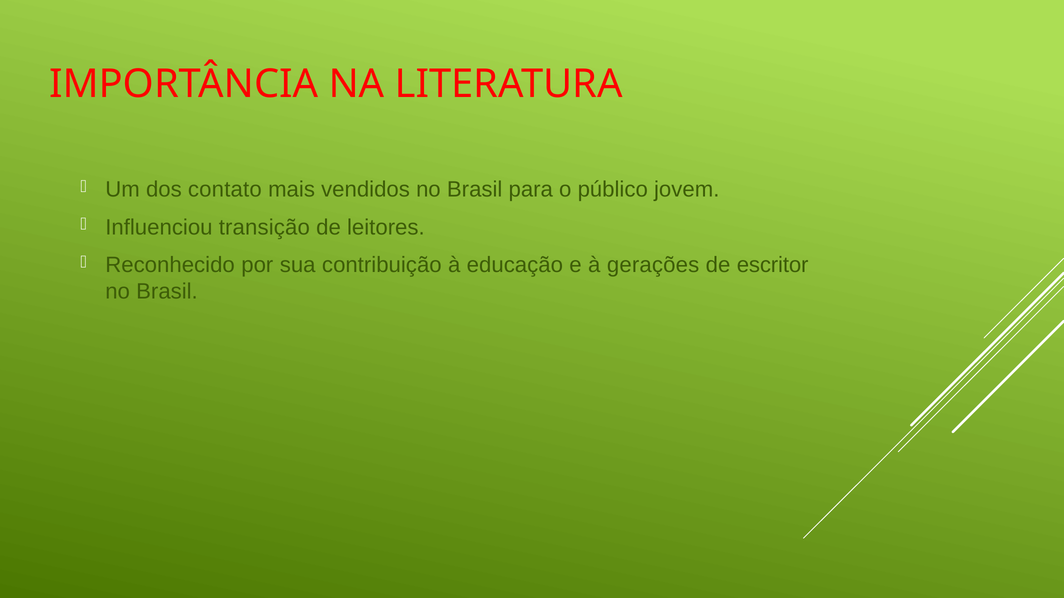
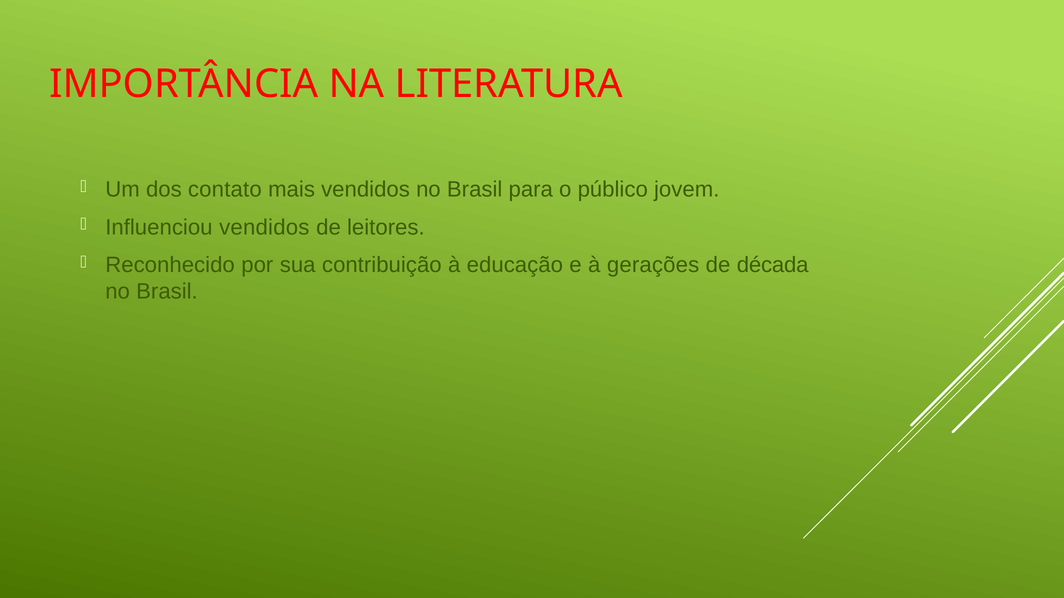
Influenciou transição: transição -> vendidos
escritor: escritor -> década
